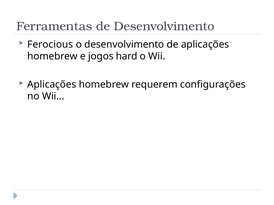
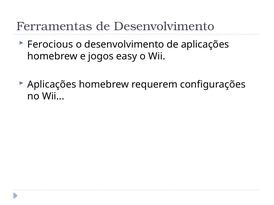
hard: hard -> easy
